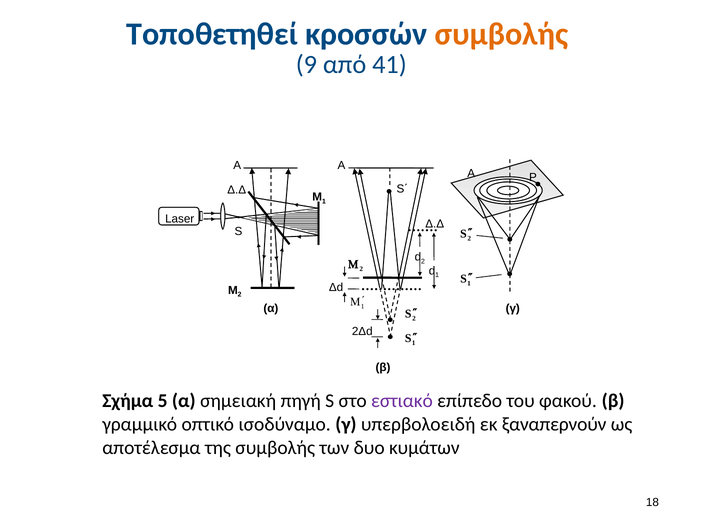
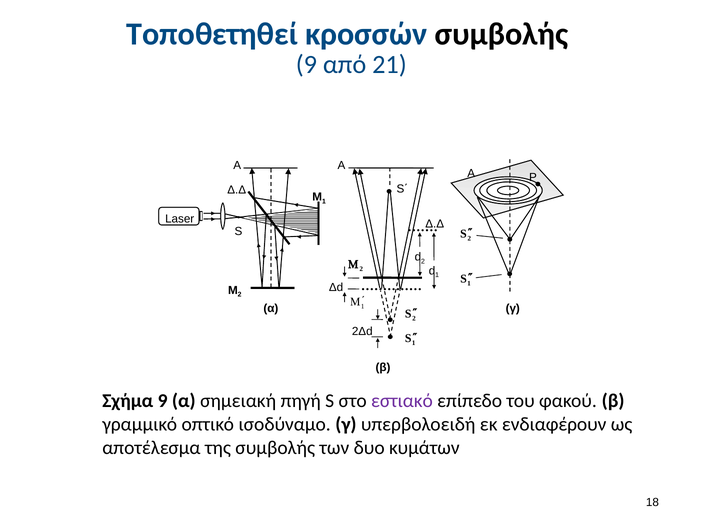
συμβολής at (501, 34) colour: orange -> black
41: 41 -> 21
Σχήμα 5: 5 -> 9
ξαναπερνούν: ξαναπερνούν -> ενδιαφέρουν
